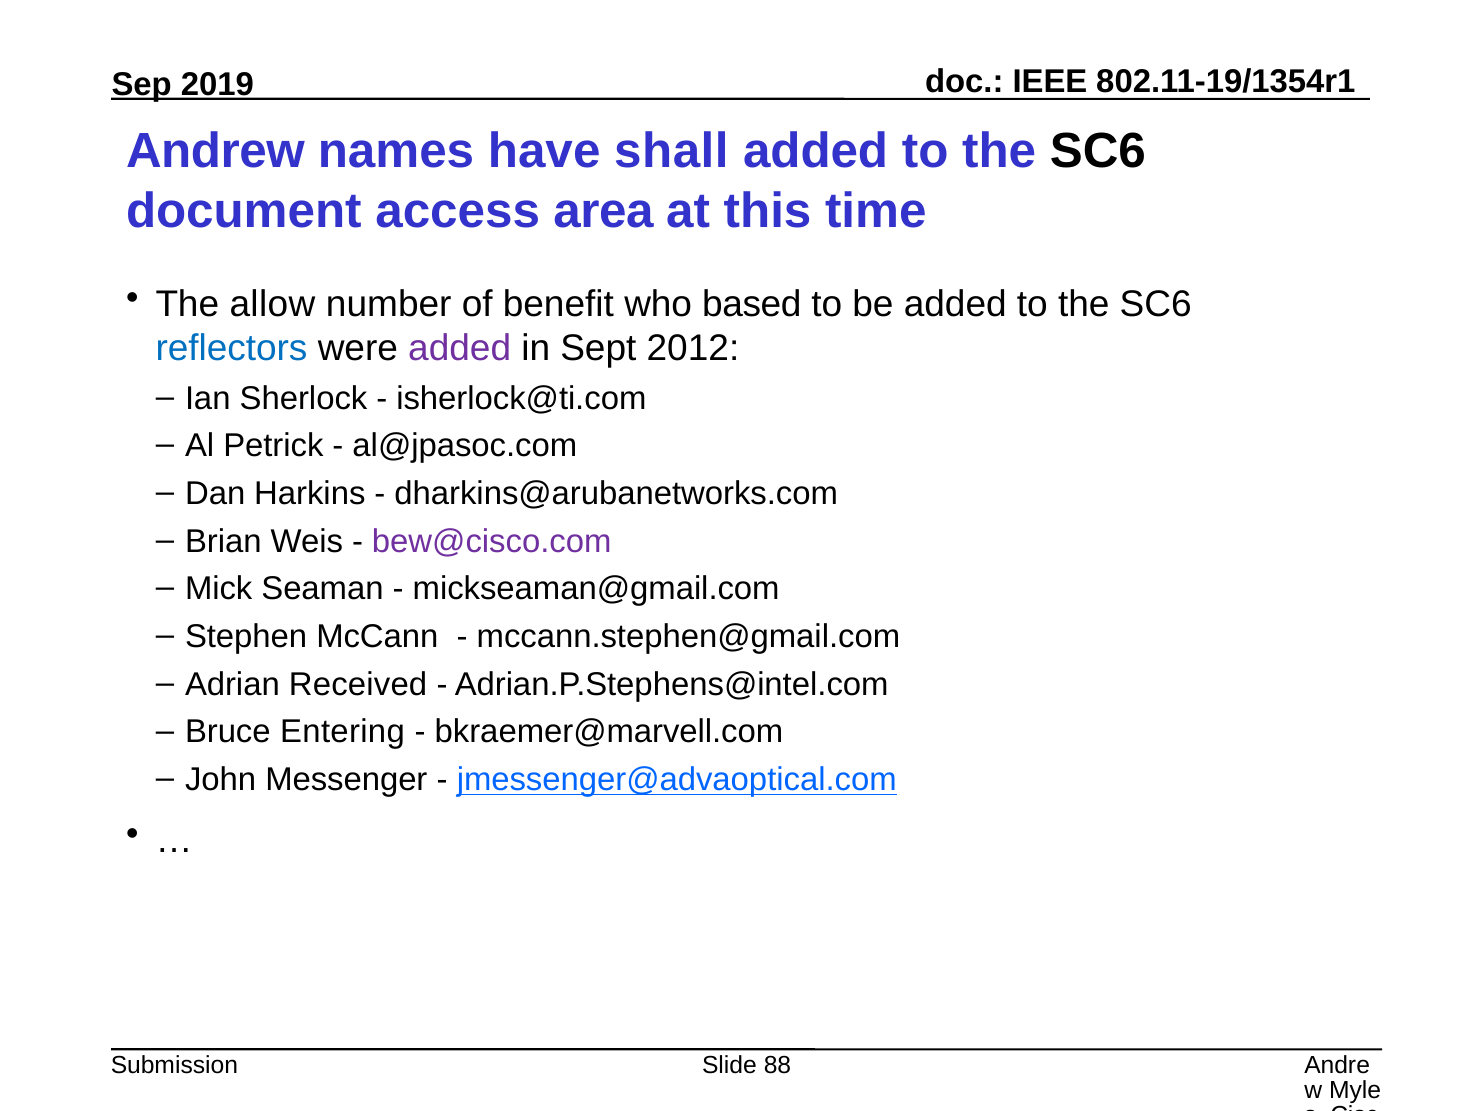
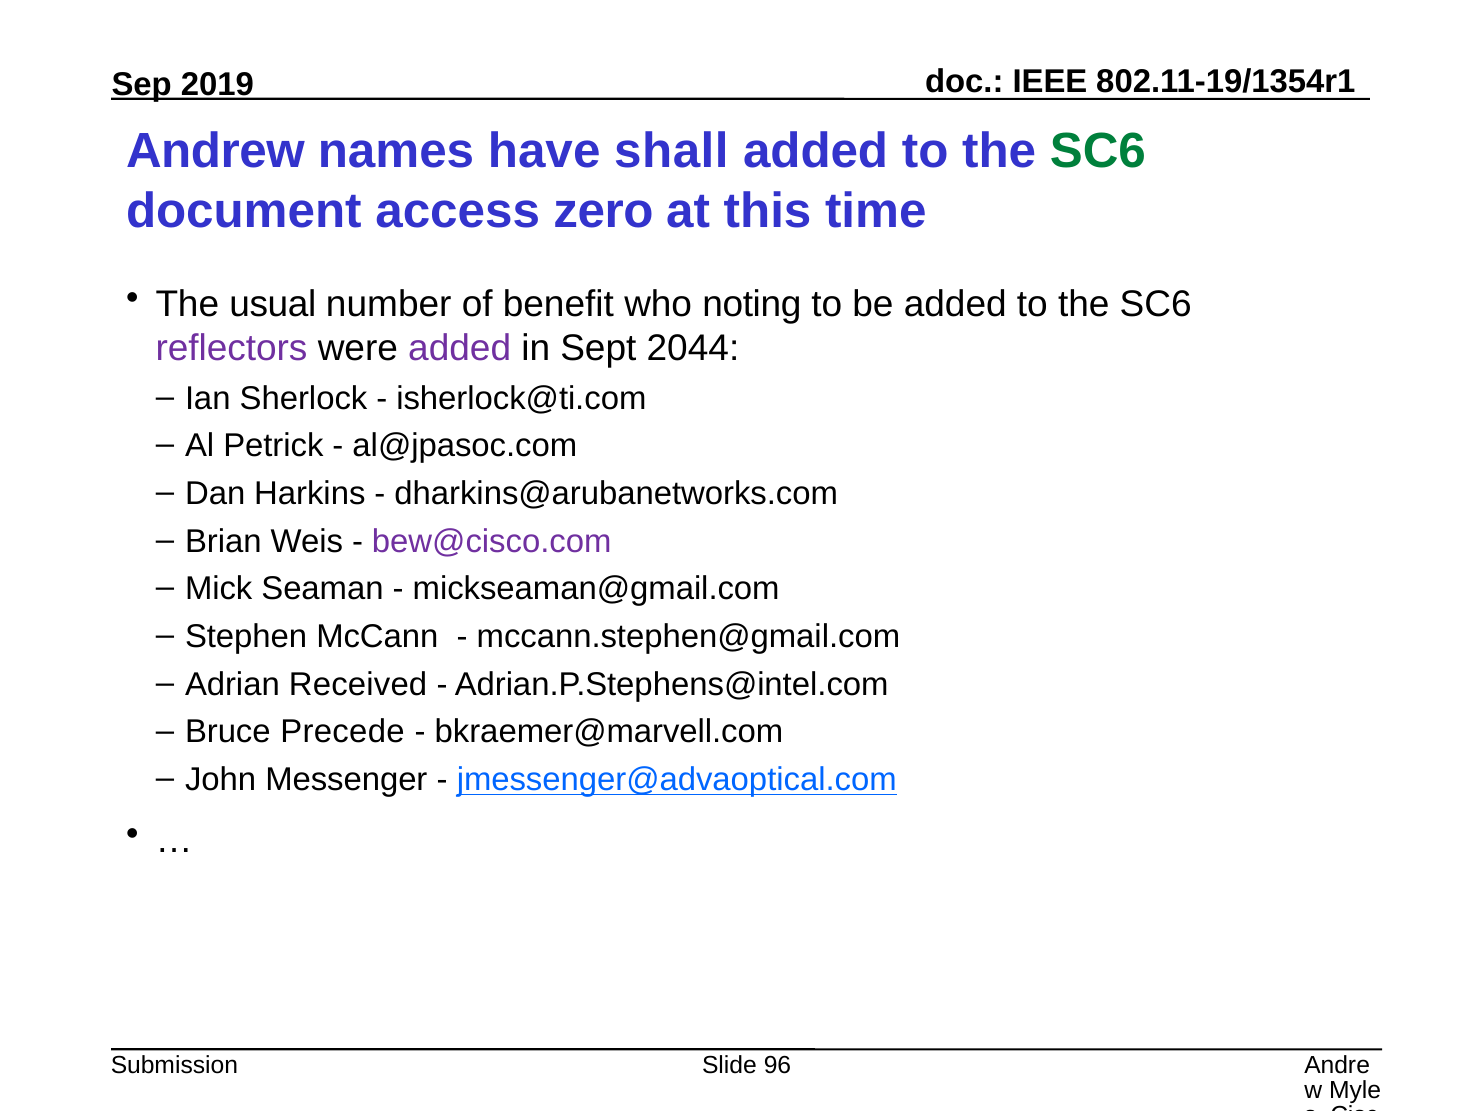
SC6 at (1098, 152) colour: black -> green
area: area -> zero
allow: allow -> usual
based: based -> noting
reflectors colour: blue -> purple
2012: 2012 -> 2044
Entering: Entering -> Precede
88: 88 -> 96
